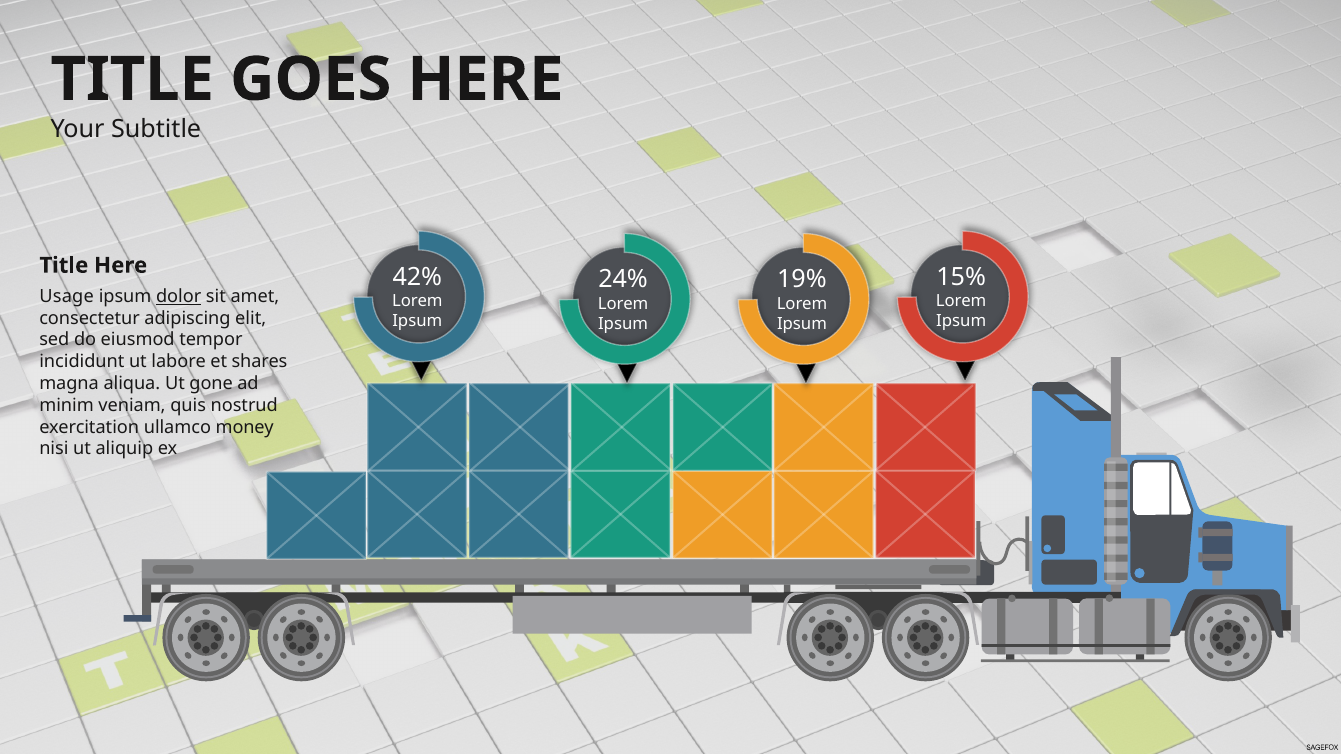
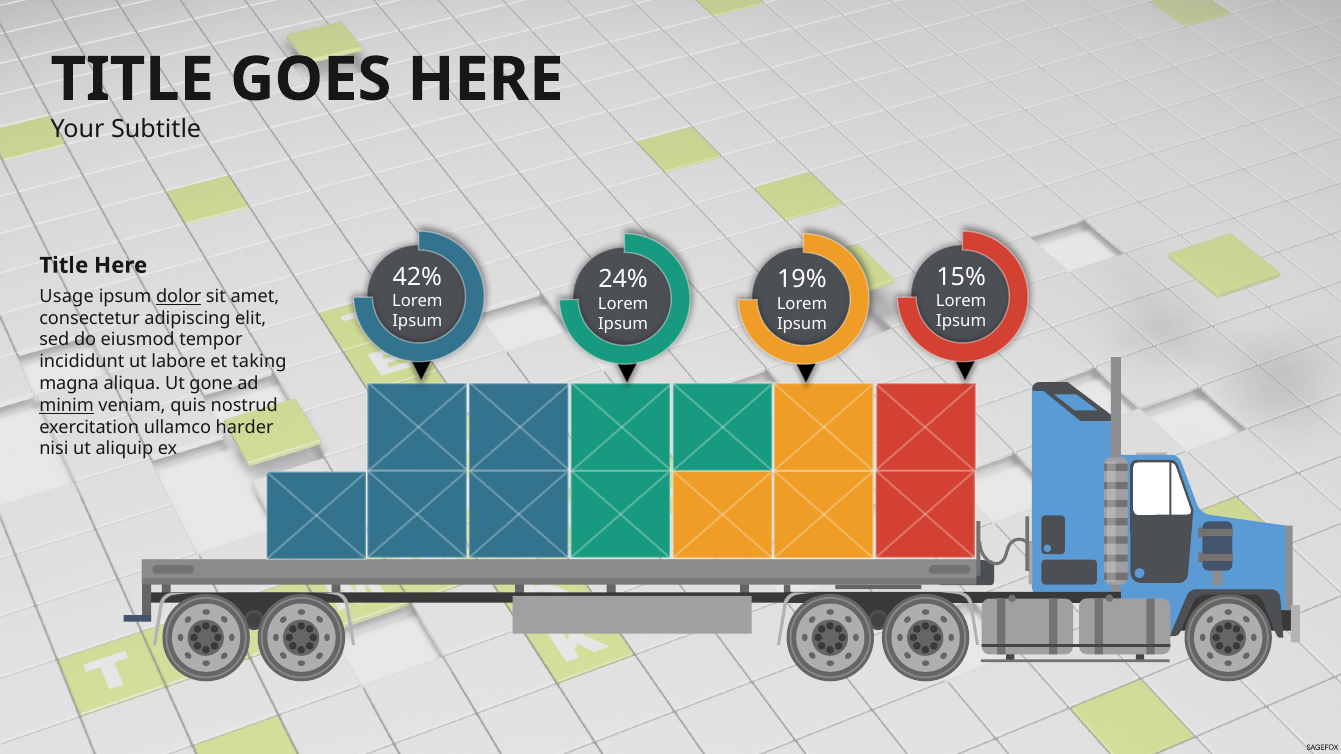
shares: shares -> taking
minim underline: none -> present
money: money -> harder
